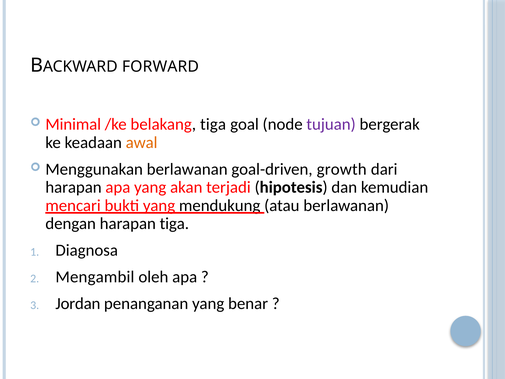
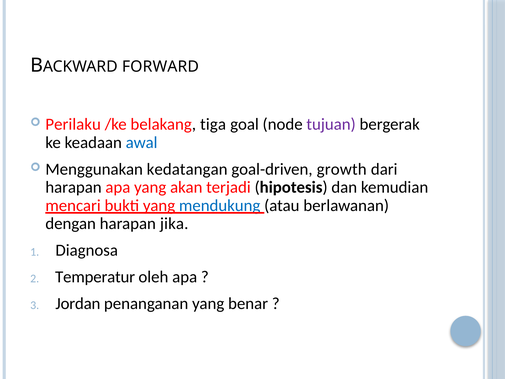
Minimal: Minimal -> Perilaku
awal colour: orange -> blue
Menggunakan berlawanan: berlawanan -> kedatangan
mendukung colour: black -> blue
harapan tiga: tiga -> jika
Mengambil: Mengambil -> Temperatur
